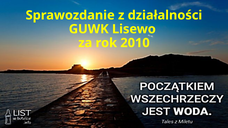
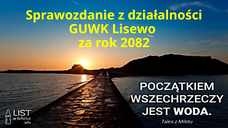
2010: 2010 -> 2082
